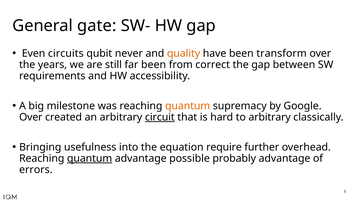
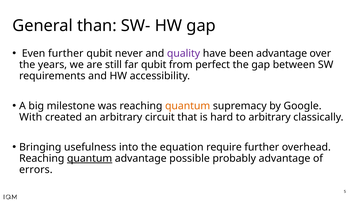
gate: gate -> than
Even circuits: circuits -> further
quality colour: orange -> purple
been transform: transform -> advantage
far been: been -> qubit
correct: correct -> perfect
Over at (31, 117): Over -> With
circuit underline: present -> none
